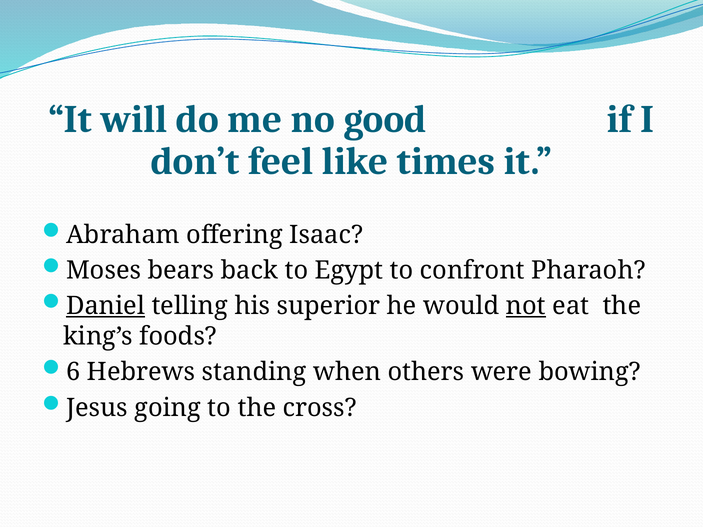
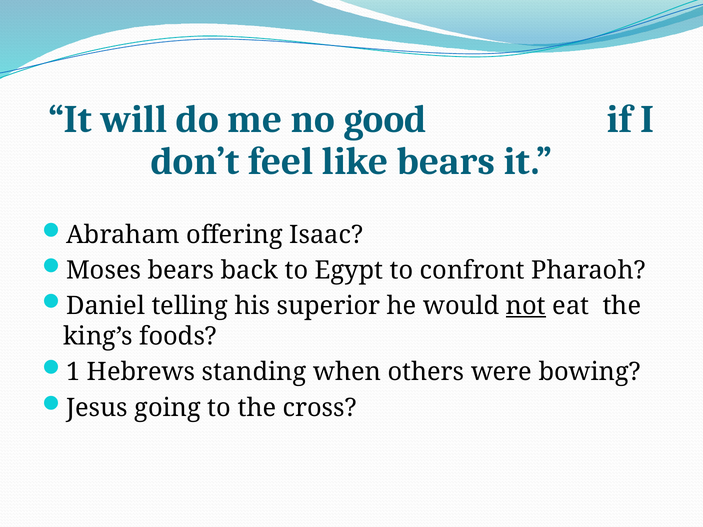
like times: times -> bears
Daniel underline: present -> none
6: 6 -> 1
